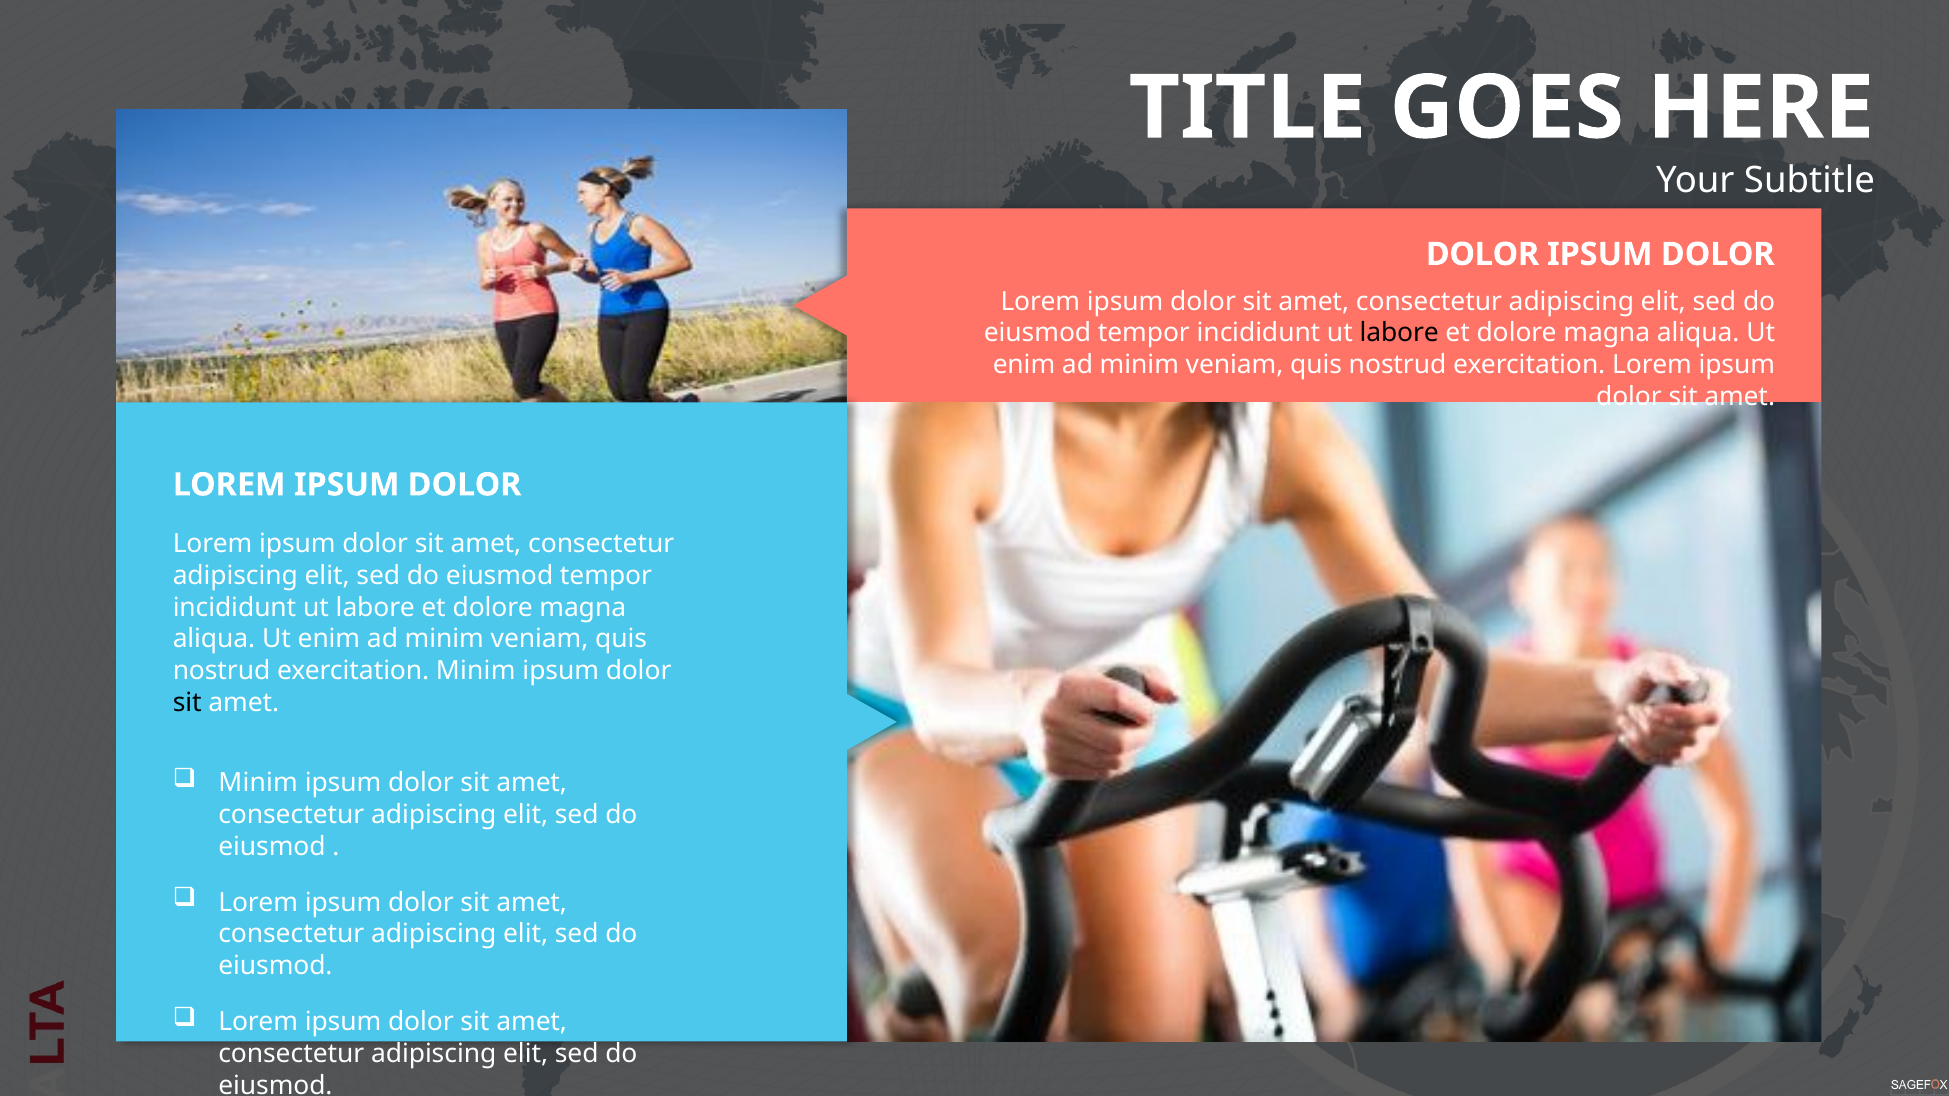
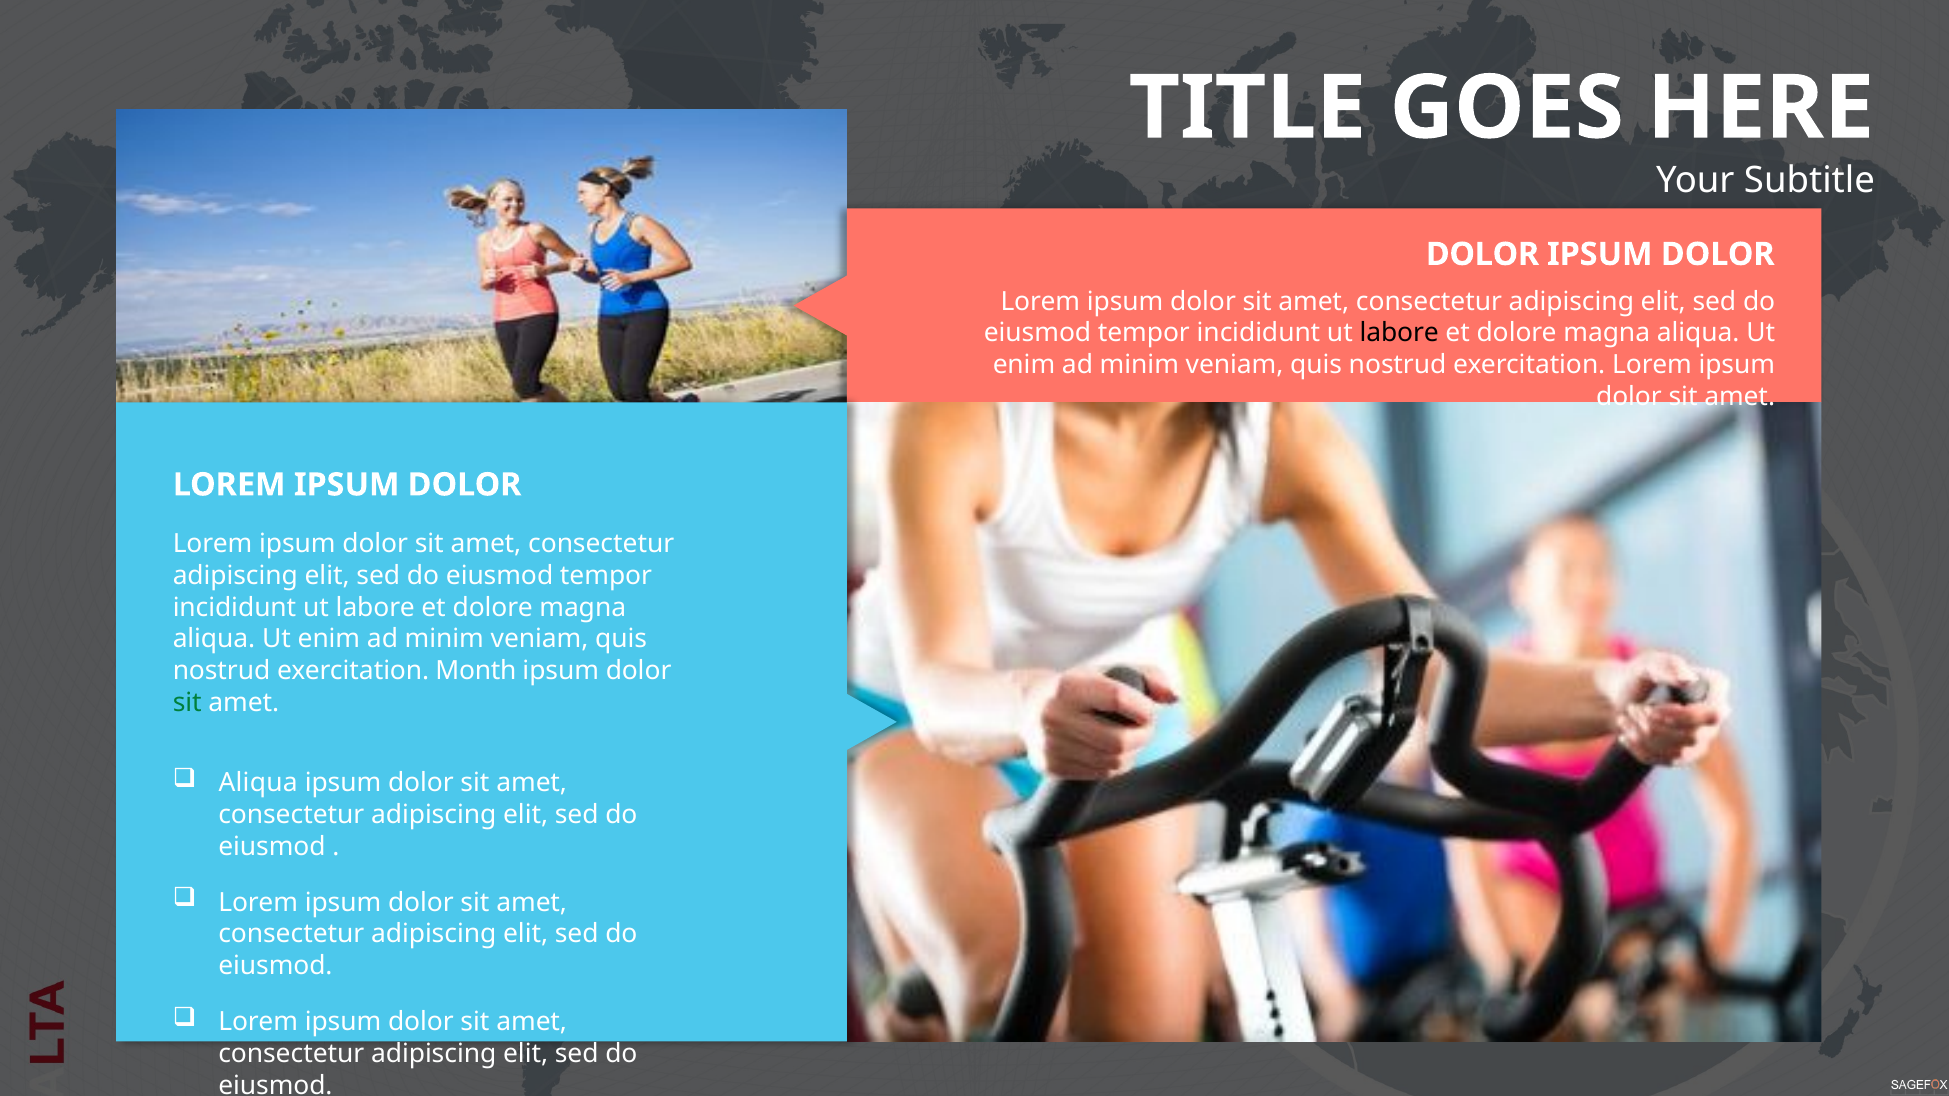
exercitation Minim: Minim -> Month
sit at (187, 703) colour: black -> green
Minim at (258, 783): Minim -> Aliqua
